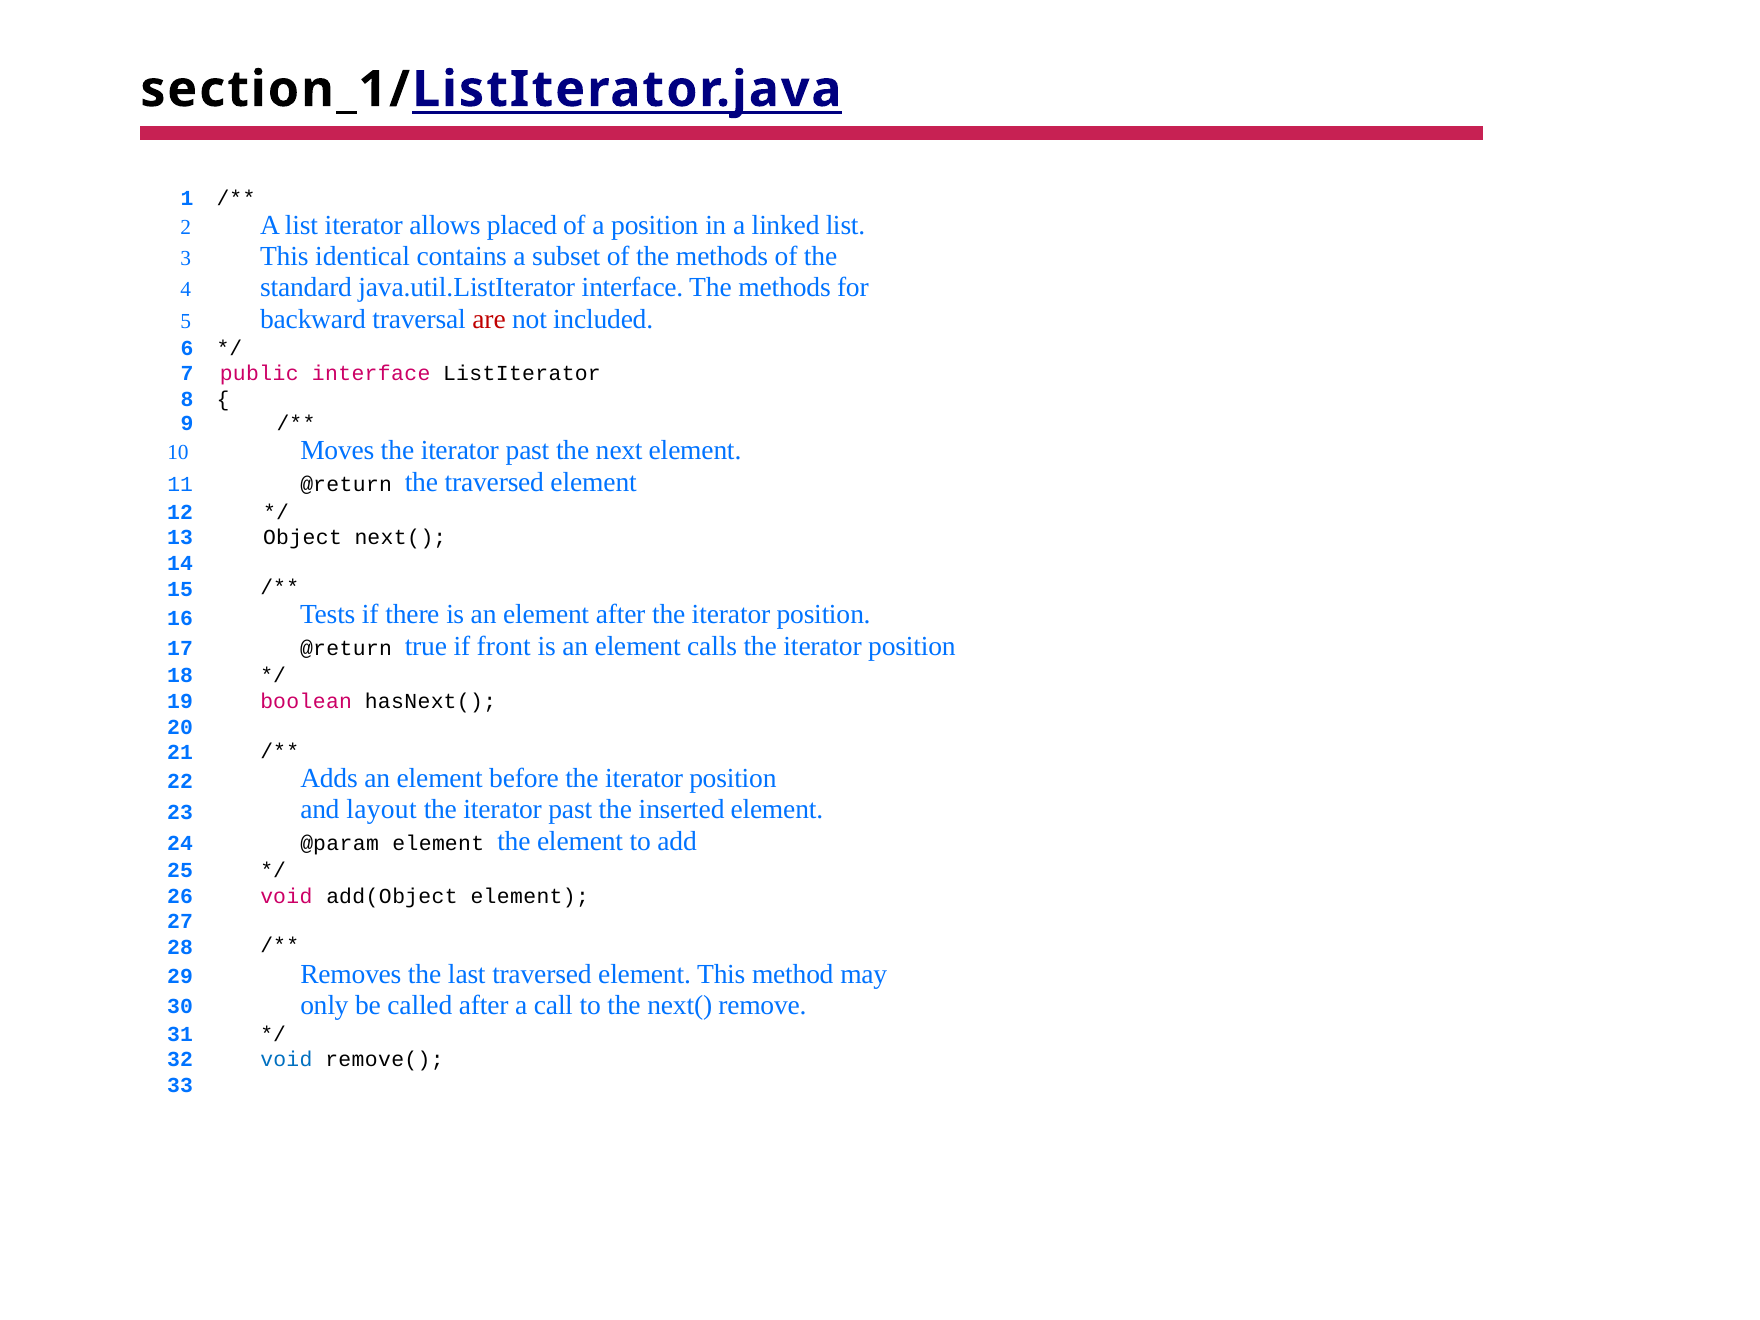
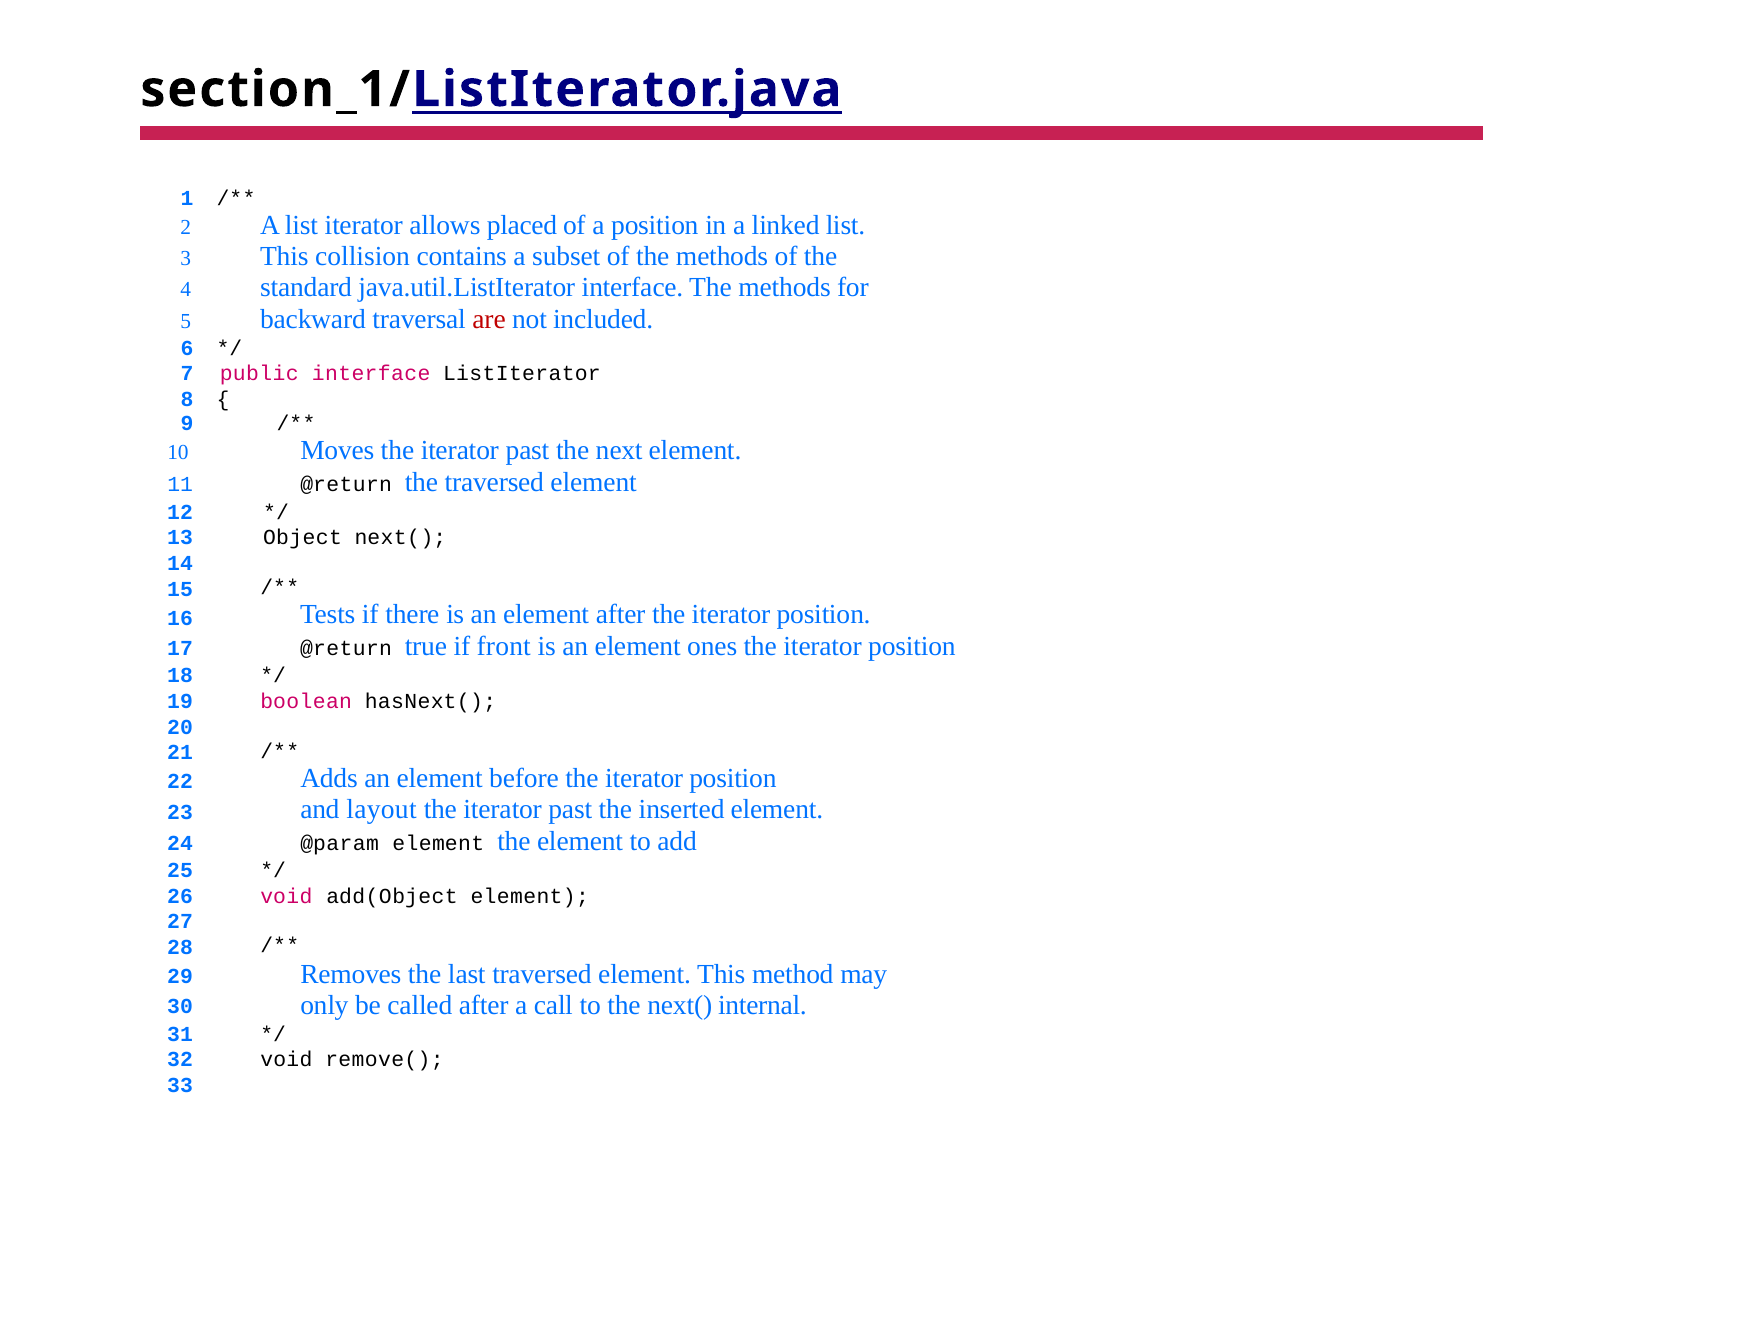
identical: identical -> collision
calls: calls -> ones
remove: remove -> internal
void at (286, 1060) colour: blue -> black
